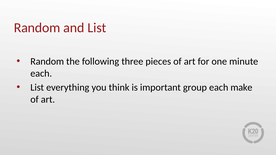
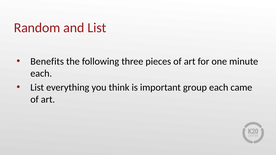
Random at (47, 62): Random -> Benefits
make: make -> came
